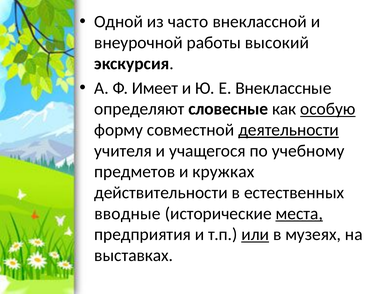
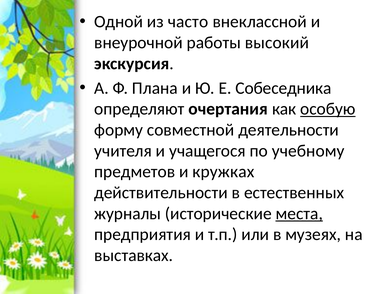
Имеет: Имеет -> Плана
Внеклассные: Внеклассные -> Собеседника
словесные: словесные -> очертания
деятельности underline: present -> none
вводные: вводные -> журналы
или underline: present -> none
